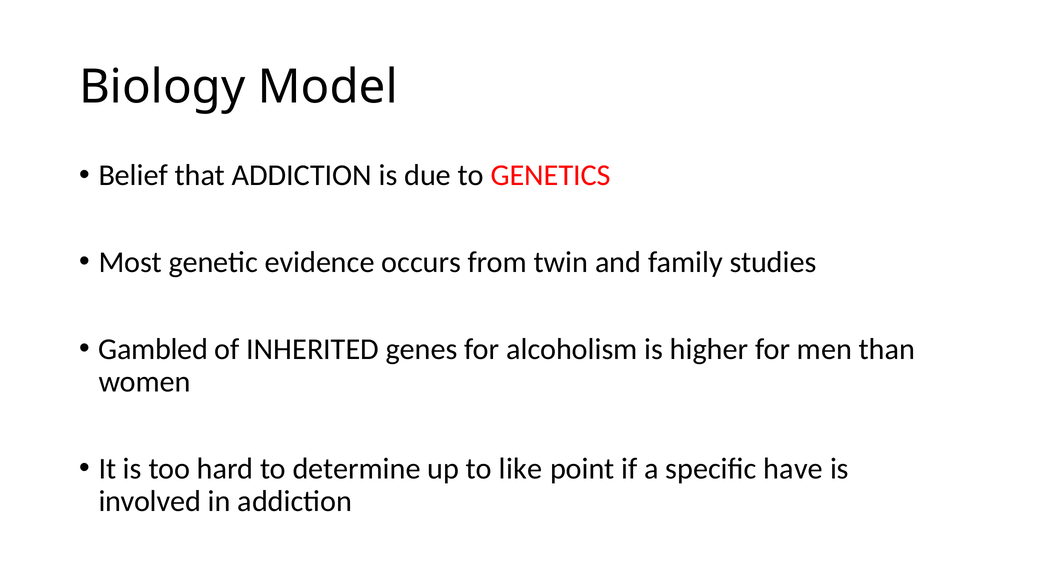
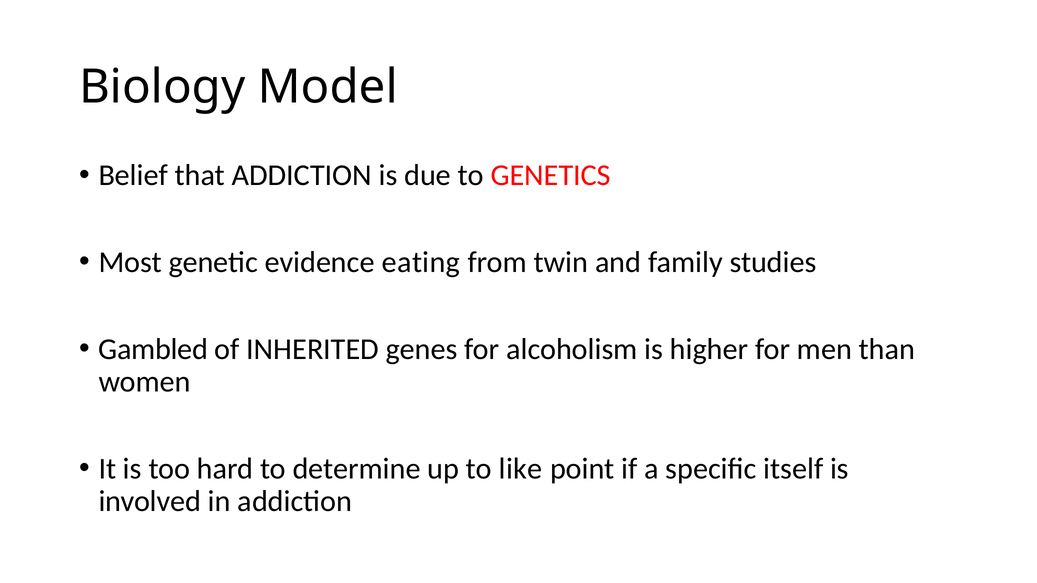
occurs: occurs -> eating
have: have -> itself
